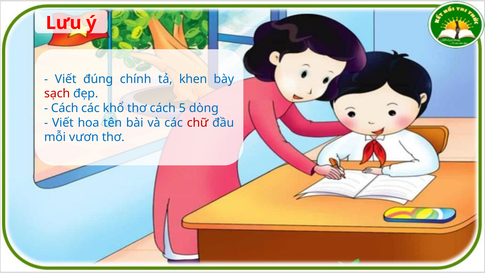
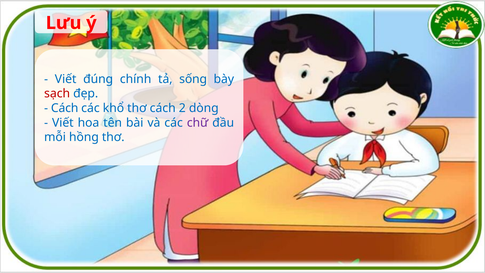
khen: khen -> sống
5: 5 -> 2
chữ colour: red -> purple
vươn: vươn -> hồng
